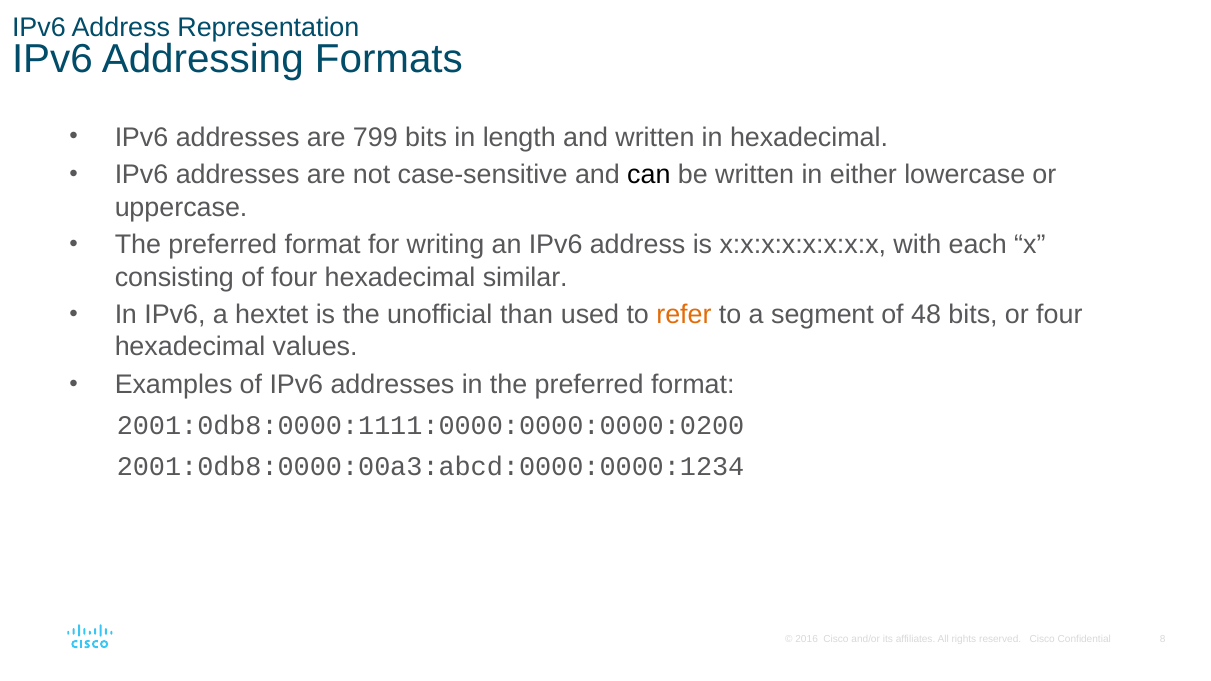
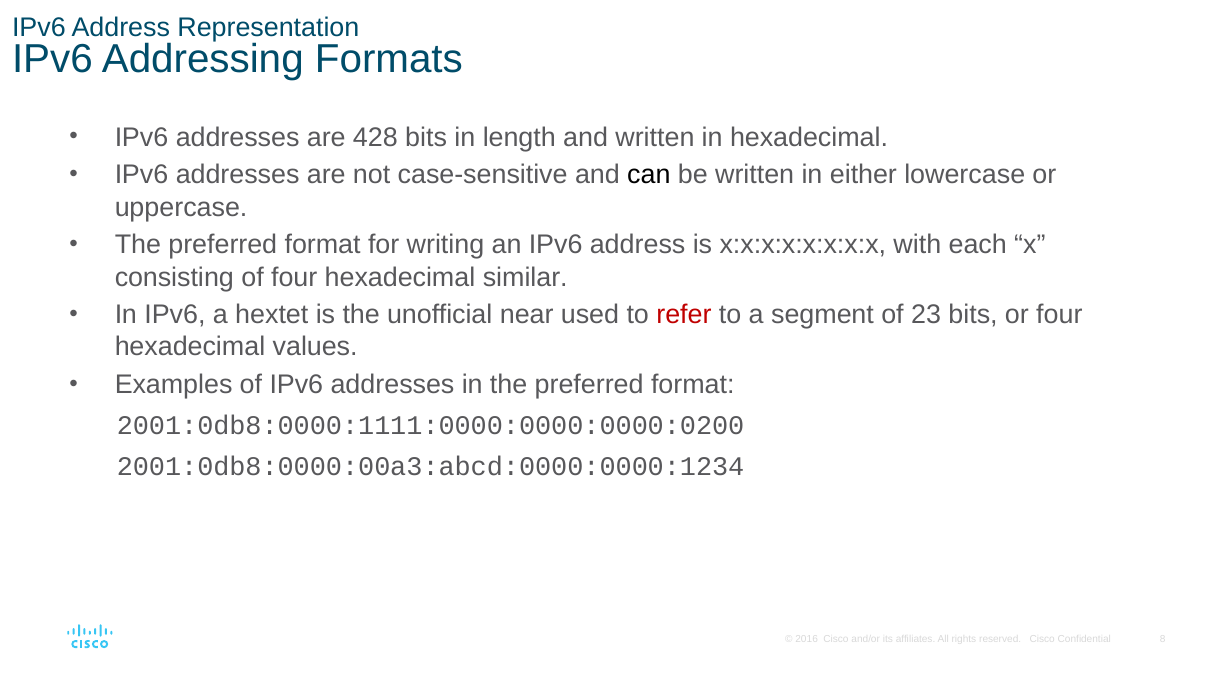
799: 799 -> 428
than: than -> near
refer colour: orange -> red
48: 48 -> 23
